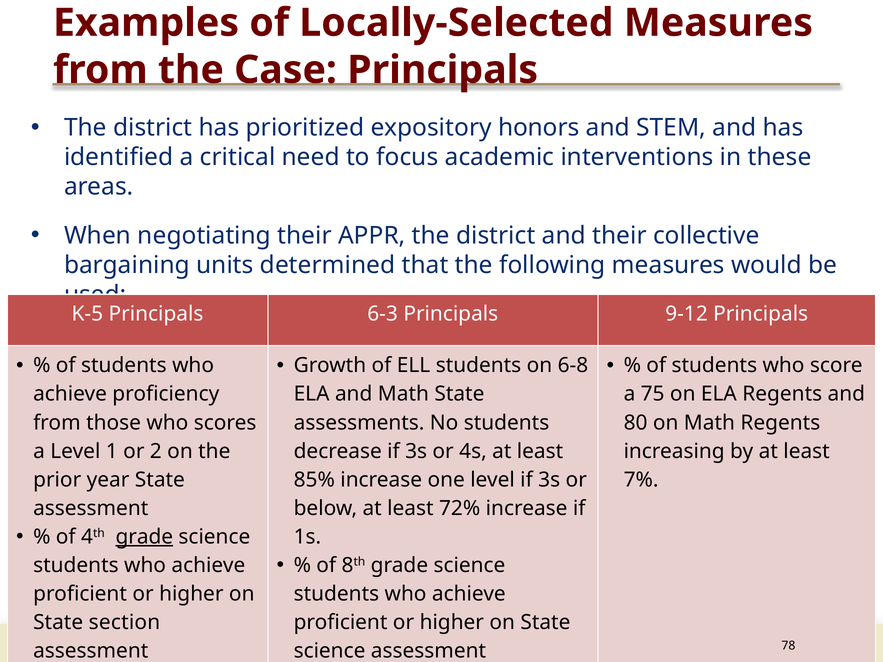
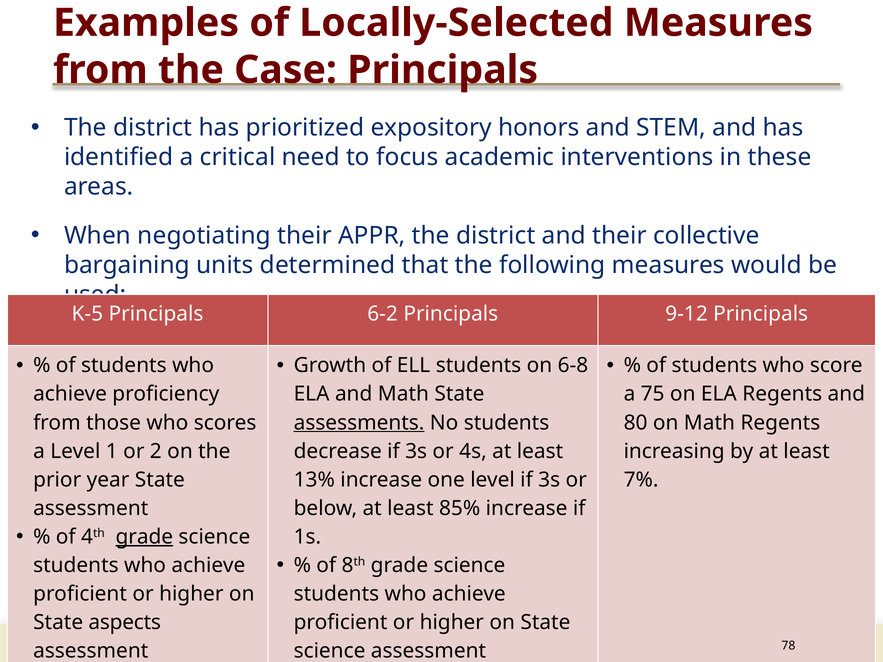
6-3: 6-3 -> 6-2
assessments underline: none -> present
85%: 85% -> 13%
72%: 72% -> 85%
section: section -> aspects
